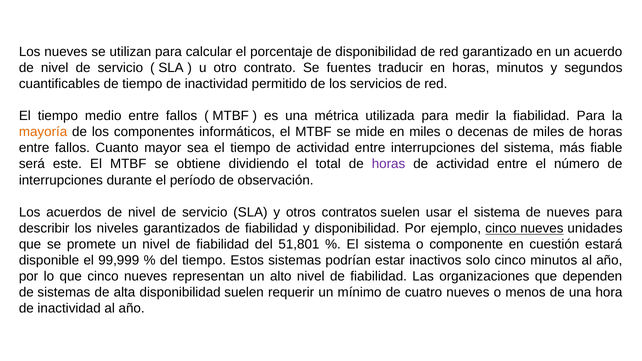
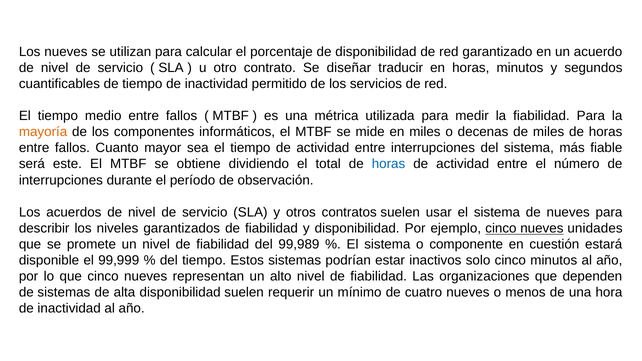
fuentes: fuentes -> diseñar
horas at (389, 164) colour: purple -> blue
51,801: 51,801 -> 99,989
